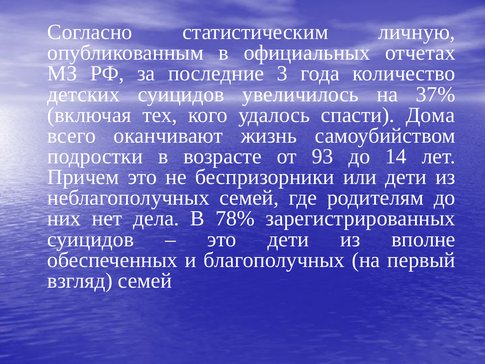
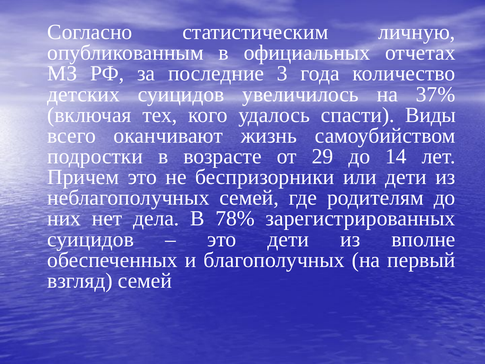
Дома: Дома -> Виды
93: 93 -> 29
